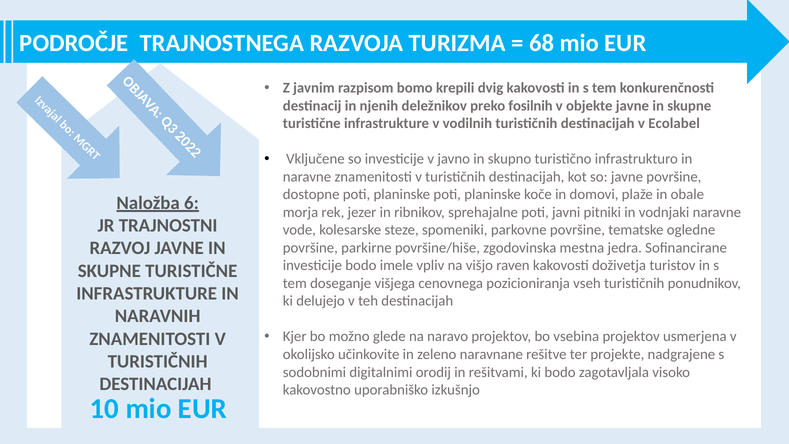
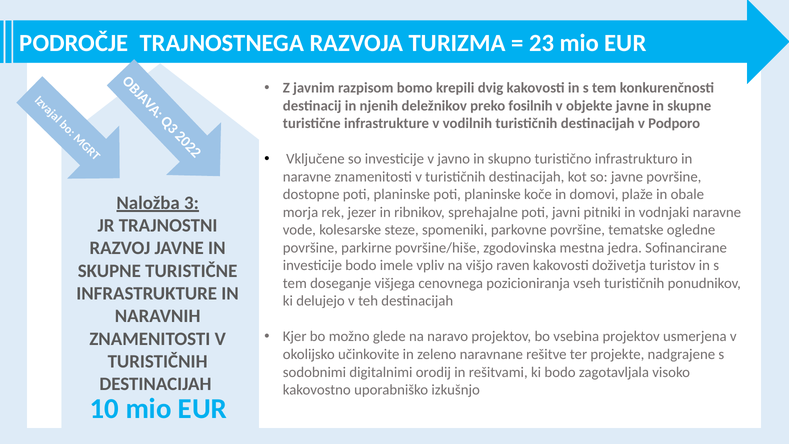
68: 68 -> 23
Ecolabel: Ecolabel -> Podporo
Naložba 6: 6 -> 3
